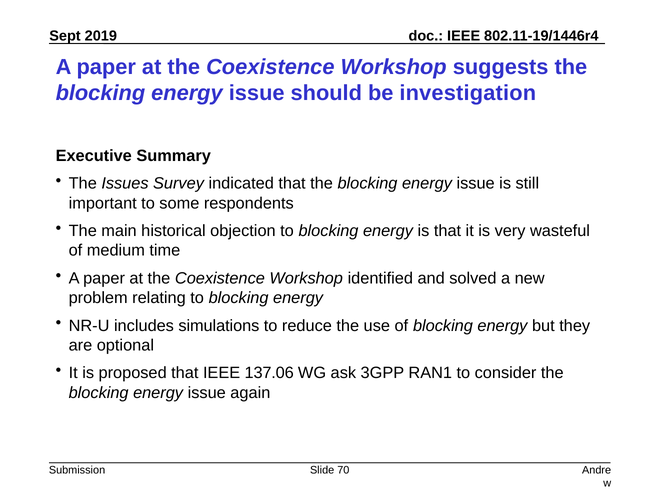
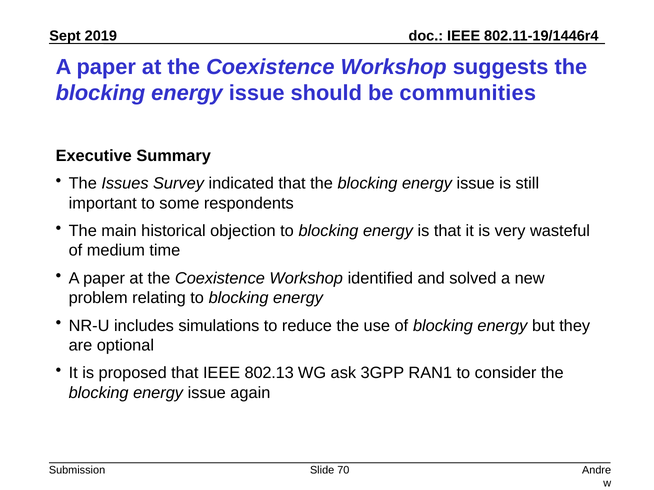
investigation: investigation -> communities
137.06: 137.06 -> 802.13
